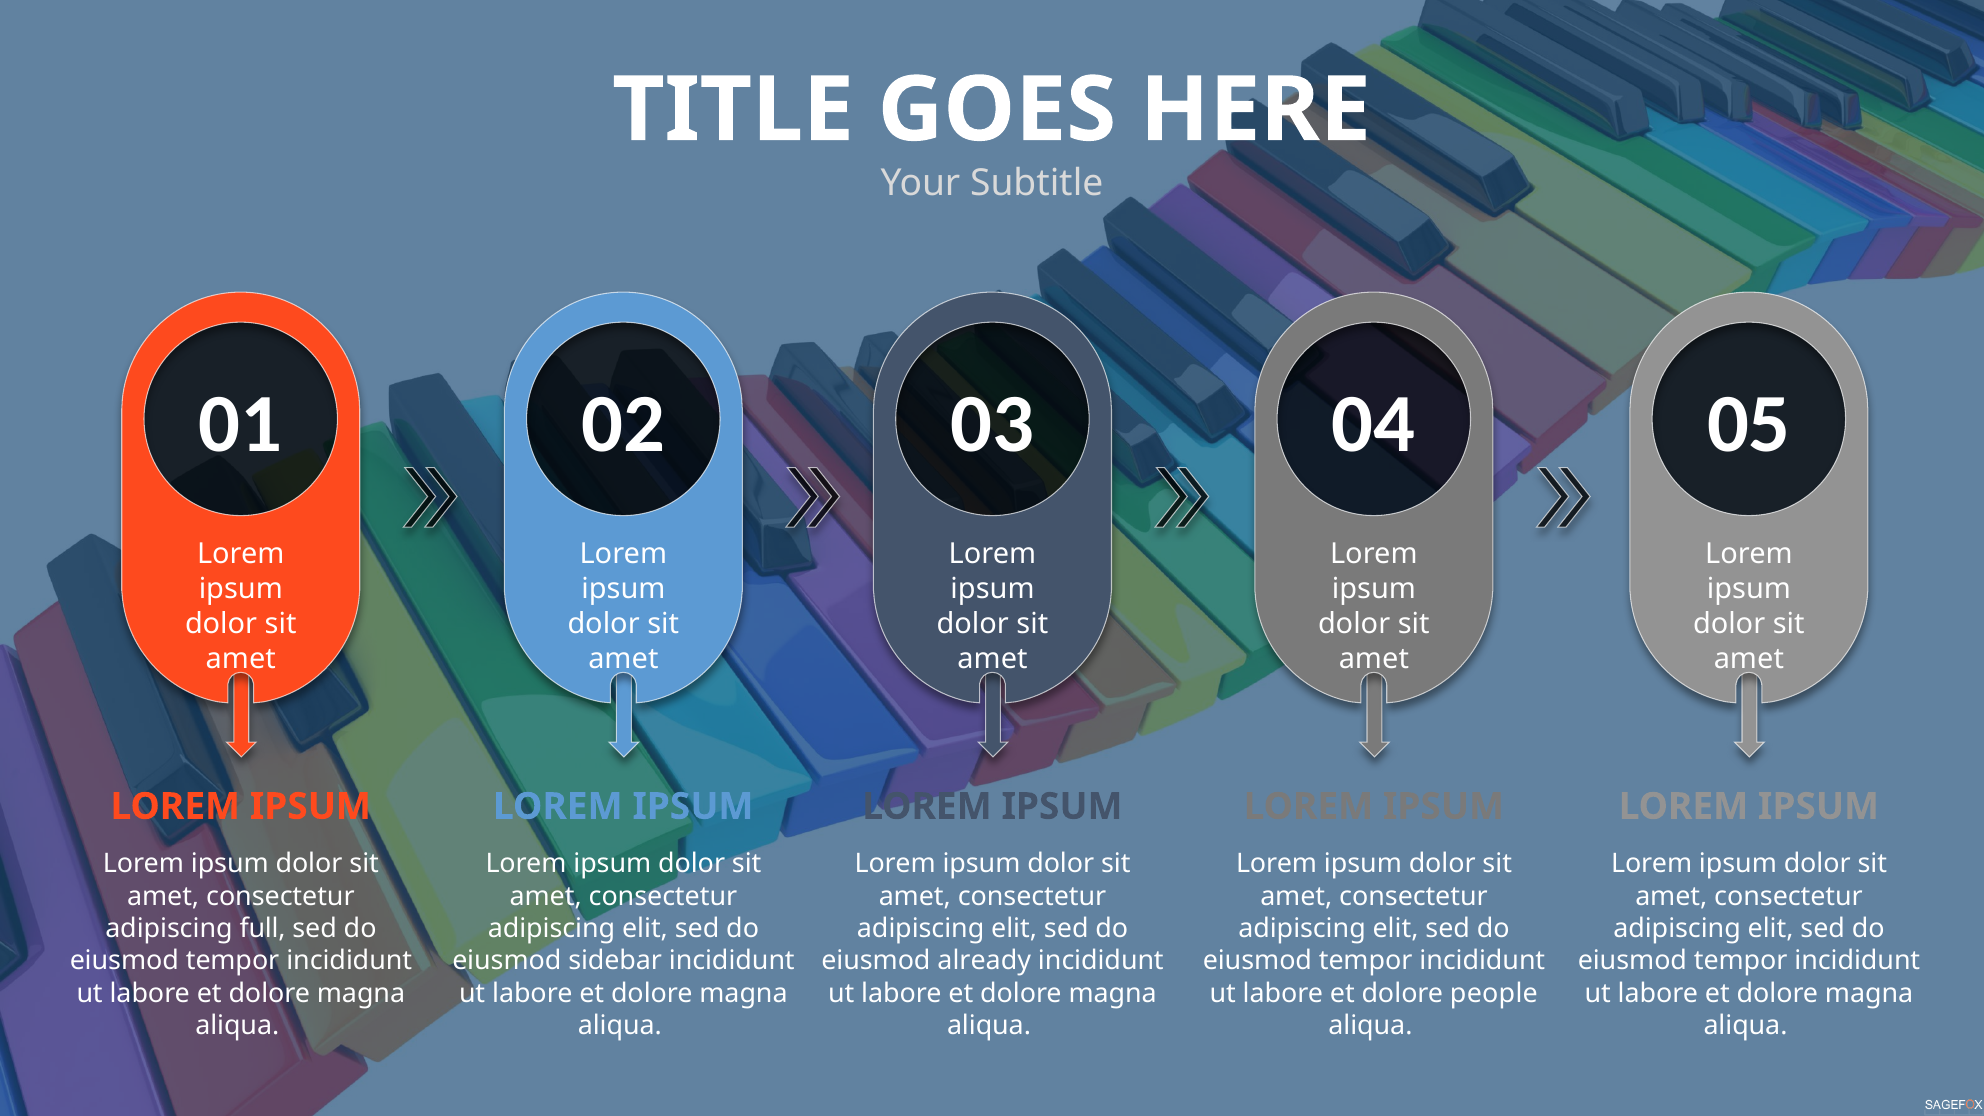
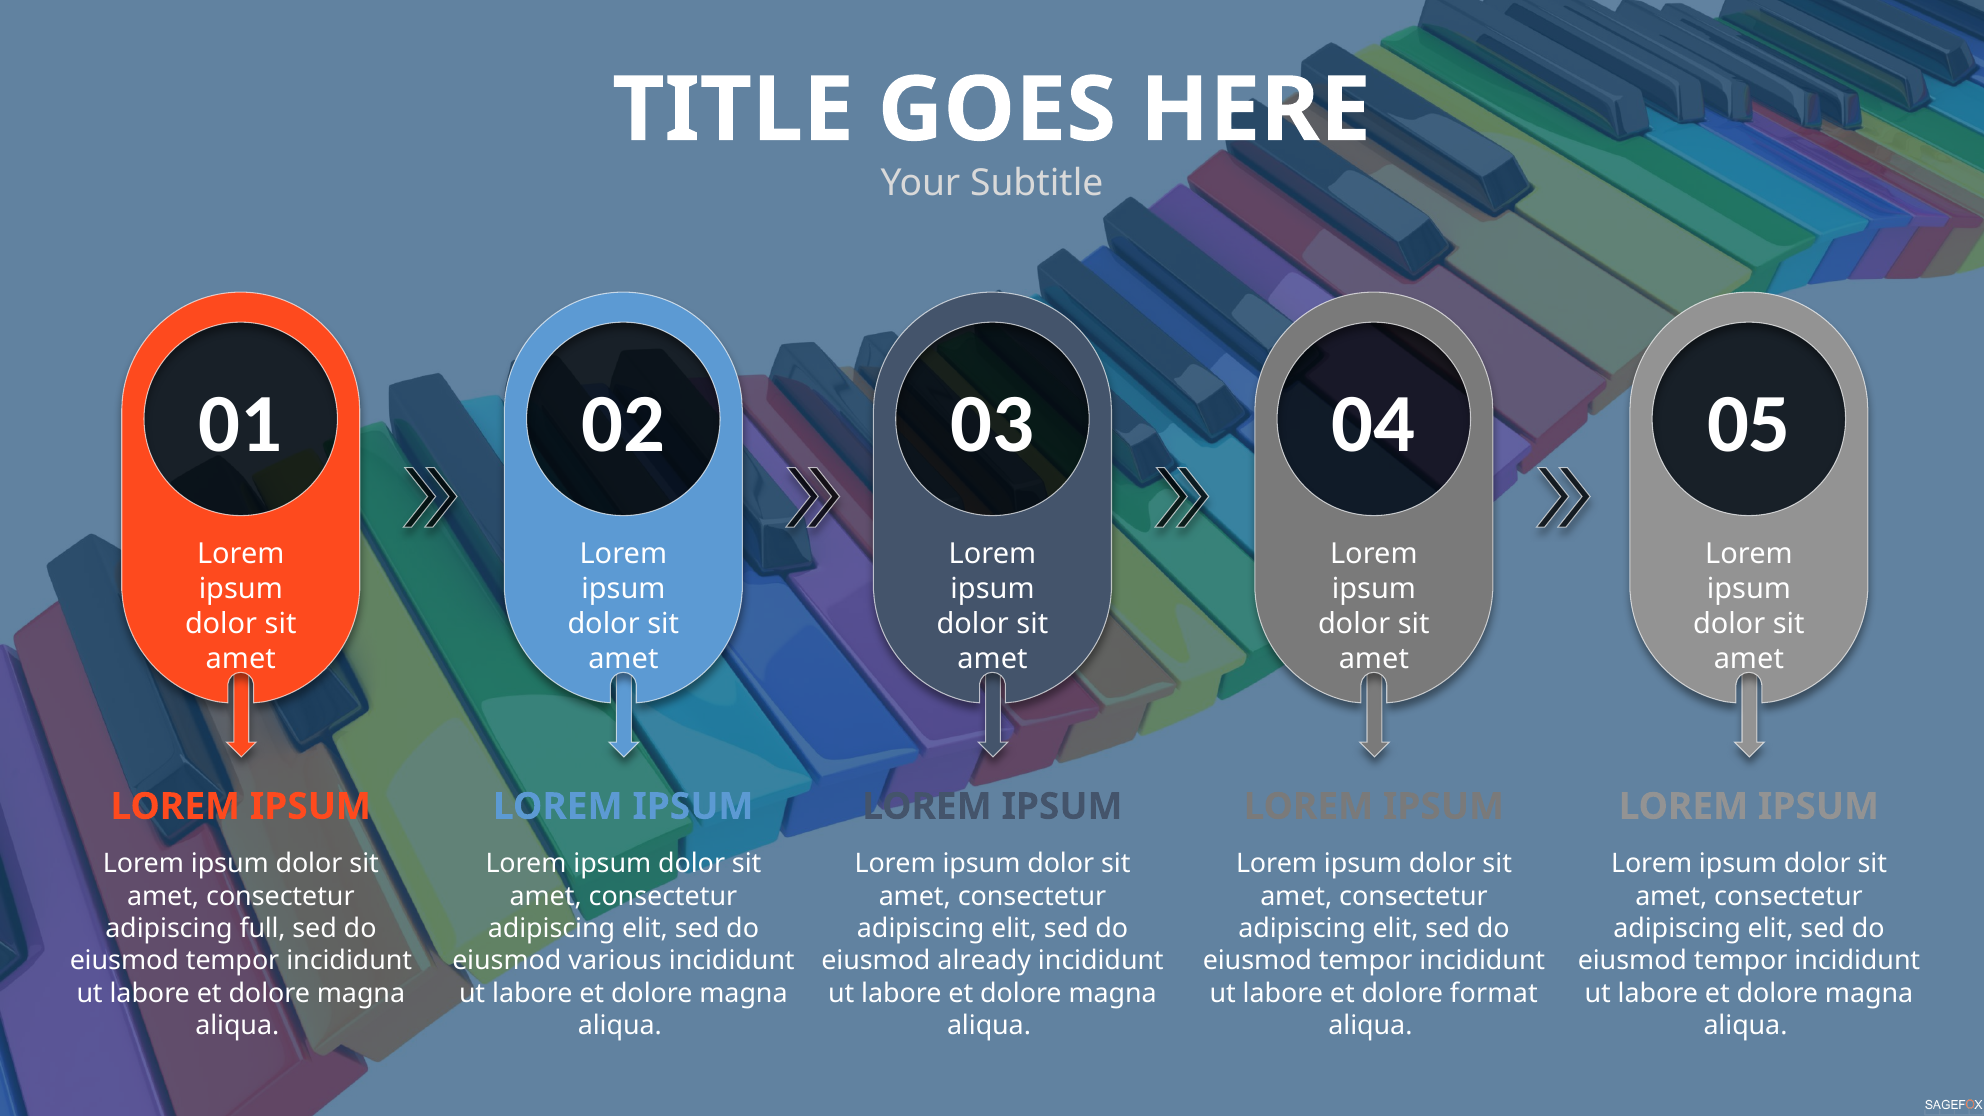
sidebar: sidebar -> various
people: people -> format
